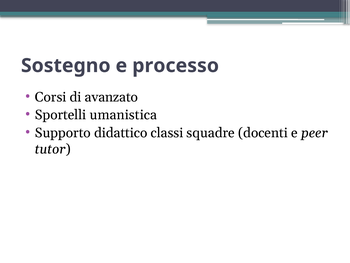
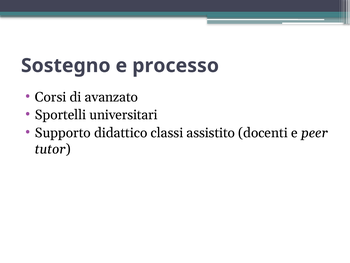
umanistica: umanistica -> universitari
squadre: squadre -> assistito
